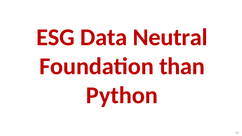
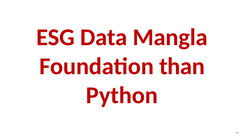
Neutral: Neutral -> Mangla
